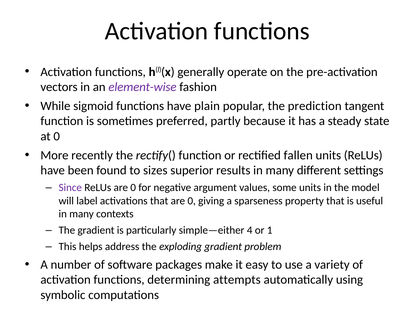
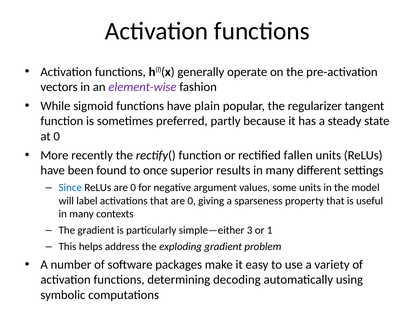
prediction: prediction -> regularizer
sizes: sizes -> once
Since colour: purple -> blue
4: 4 -> 3
attempts: attempts -> decoding
